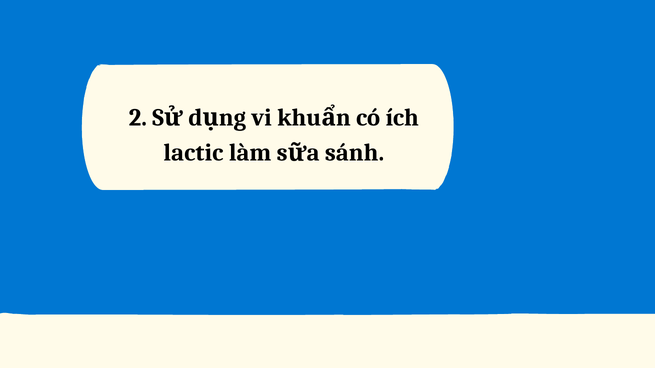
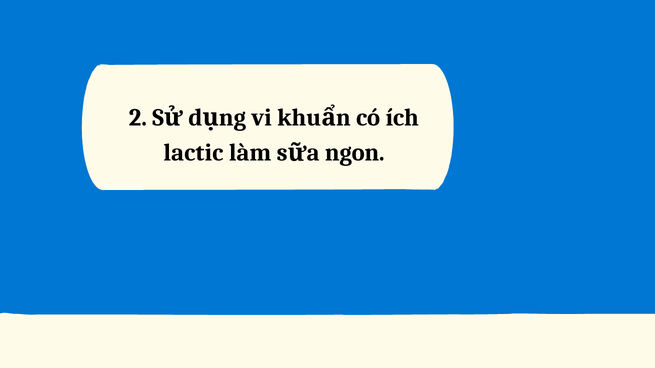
sánh: sánh -> ngon
